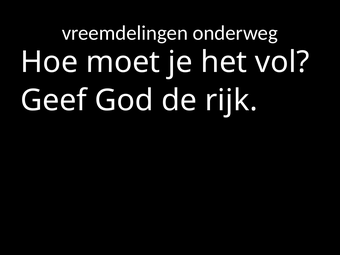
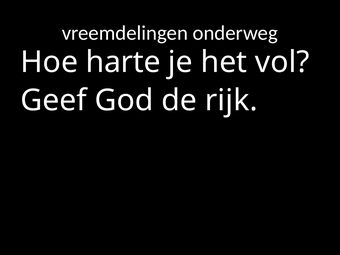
moet: moet -> harte
